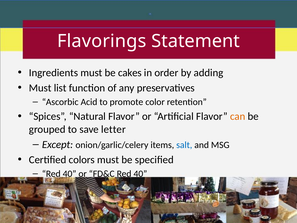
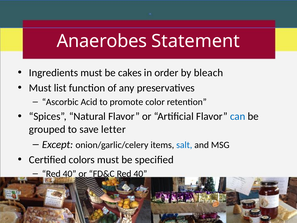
Flavorings: Flavorings -> Anaerobes
adding: adding -> bleach
can colour: orange -> blue
